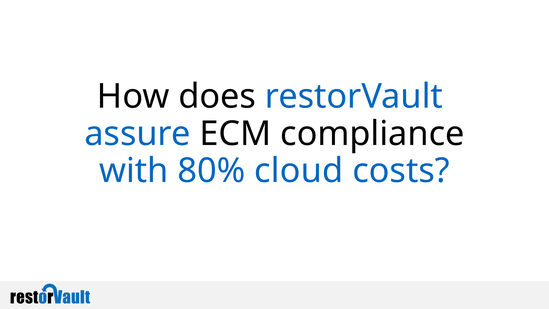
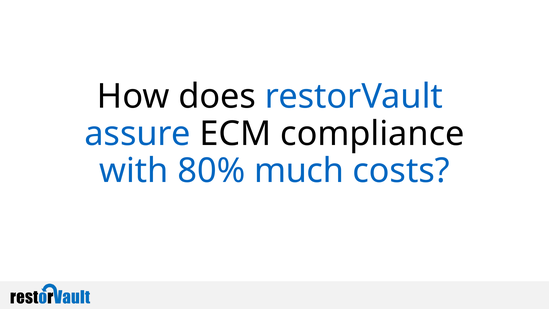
cloud: cloud -> much
